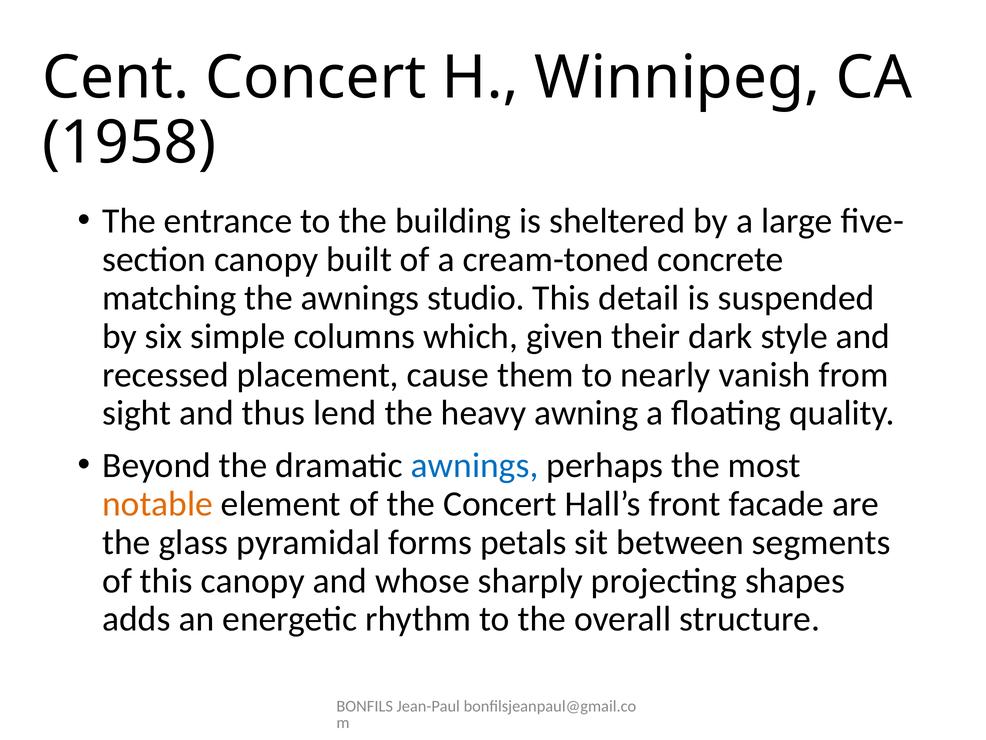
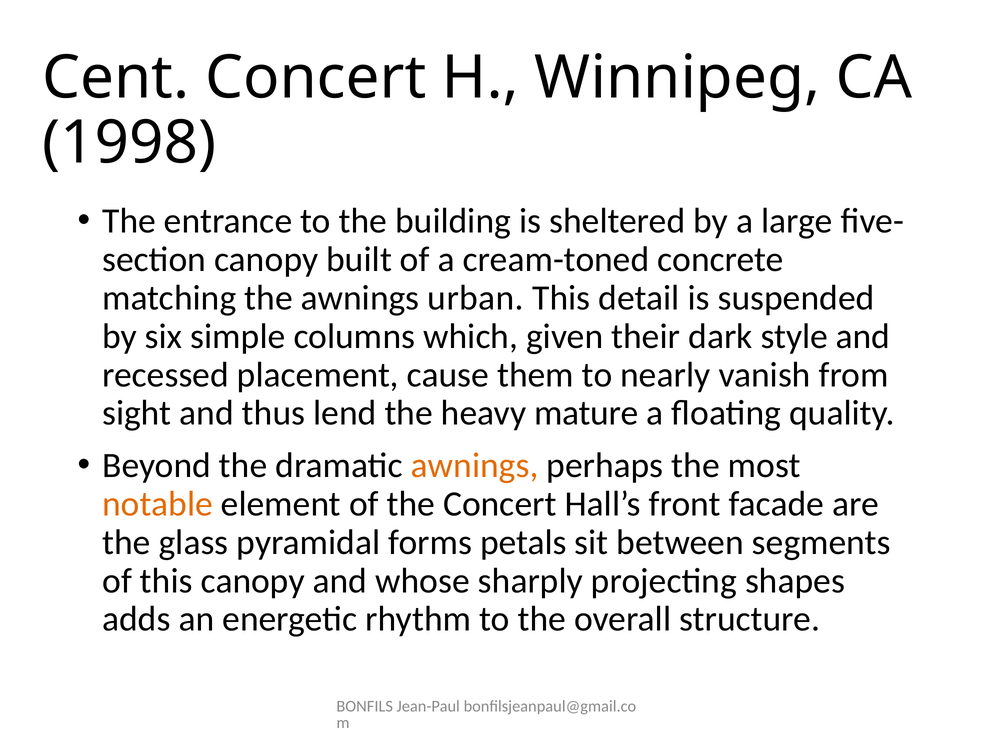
1958: 1958 -> 1998
studio: studio -> urban
awning: awning -> mature
awnings at (475, 465) colour: blue -> orange
